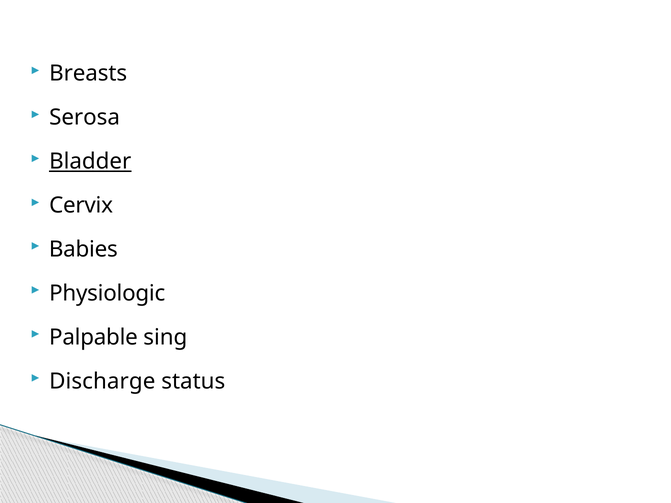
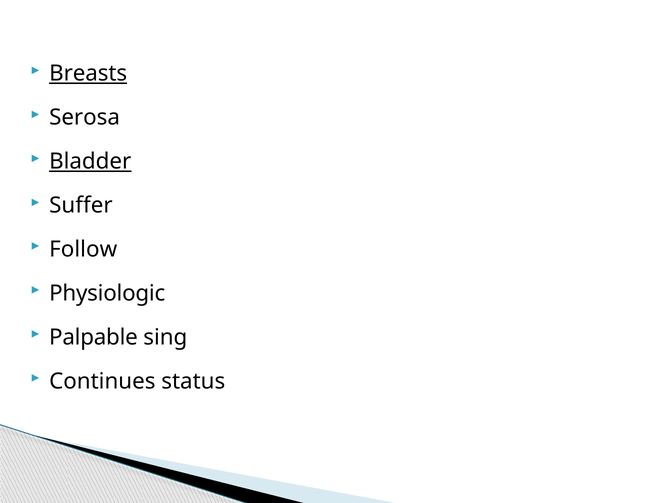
Breasts underline: none -> present
Cervix: Cervix -> Suffer
Babies: Babies -> Follow
Discharge: Discharge -> Continues
